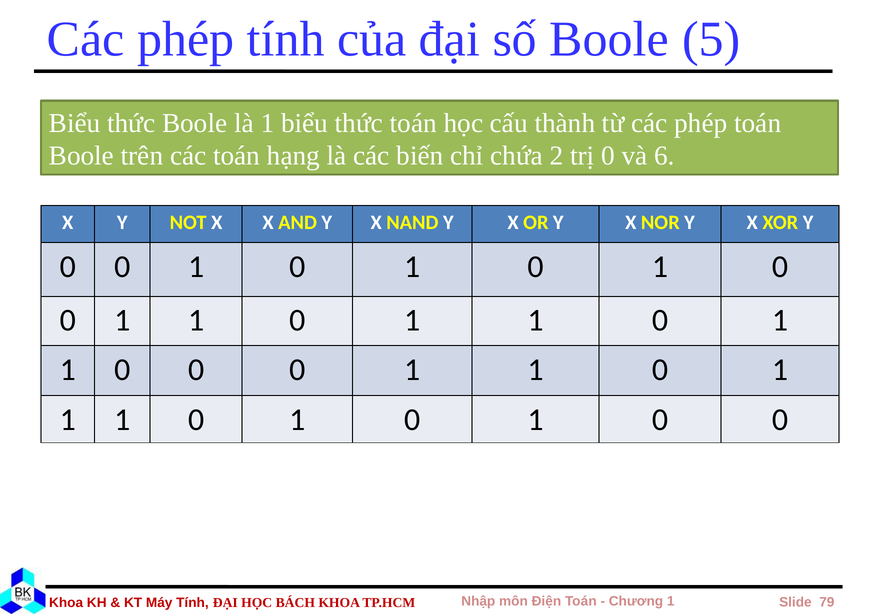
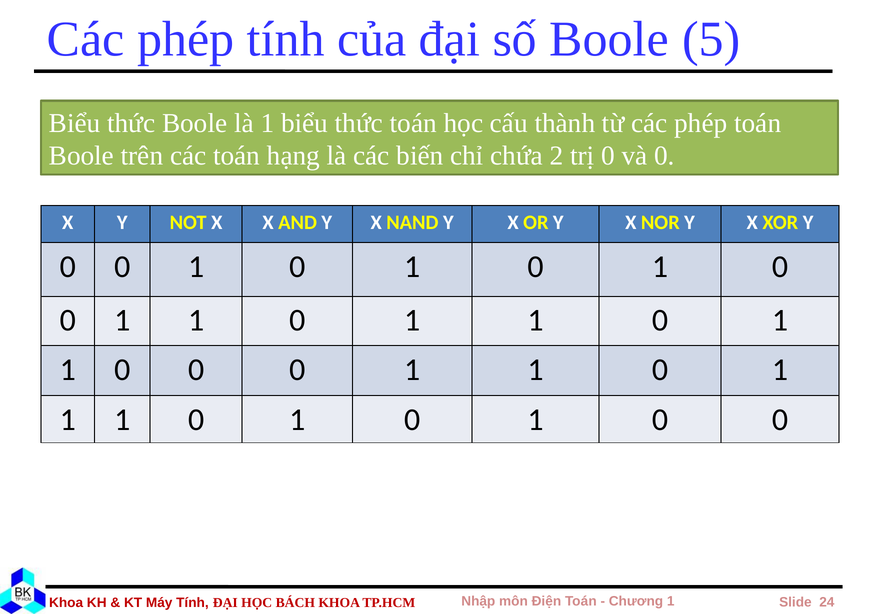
và 6: 6 -> 0
79: 79 -> 24
